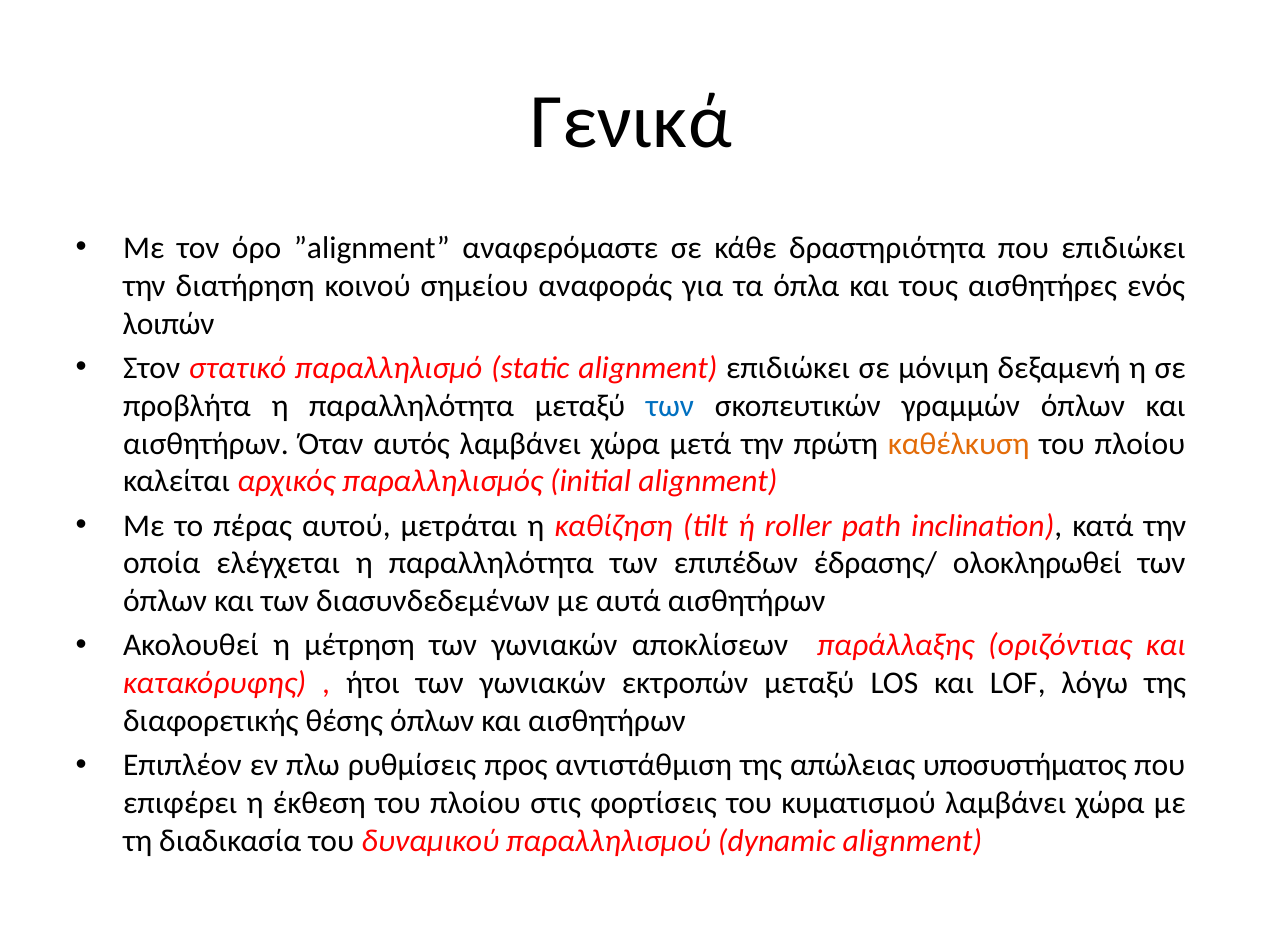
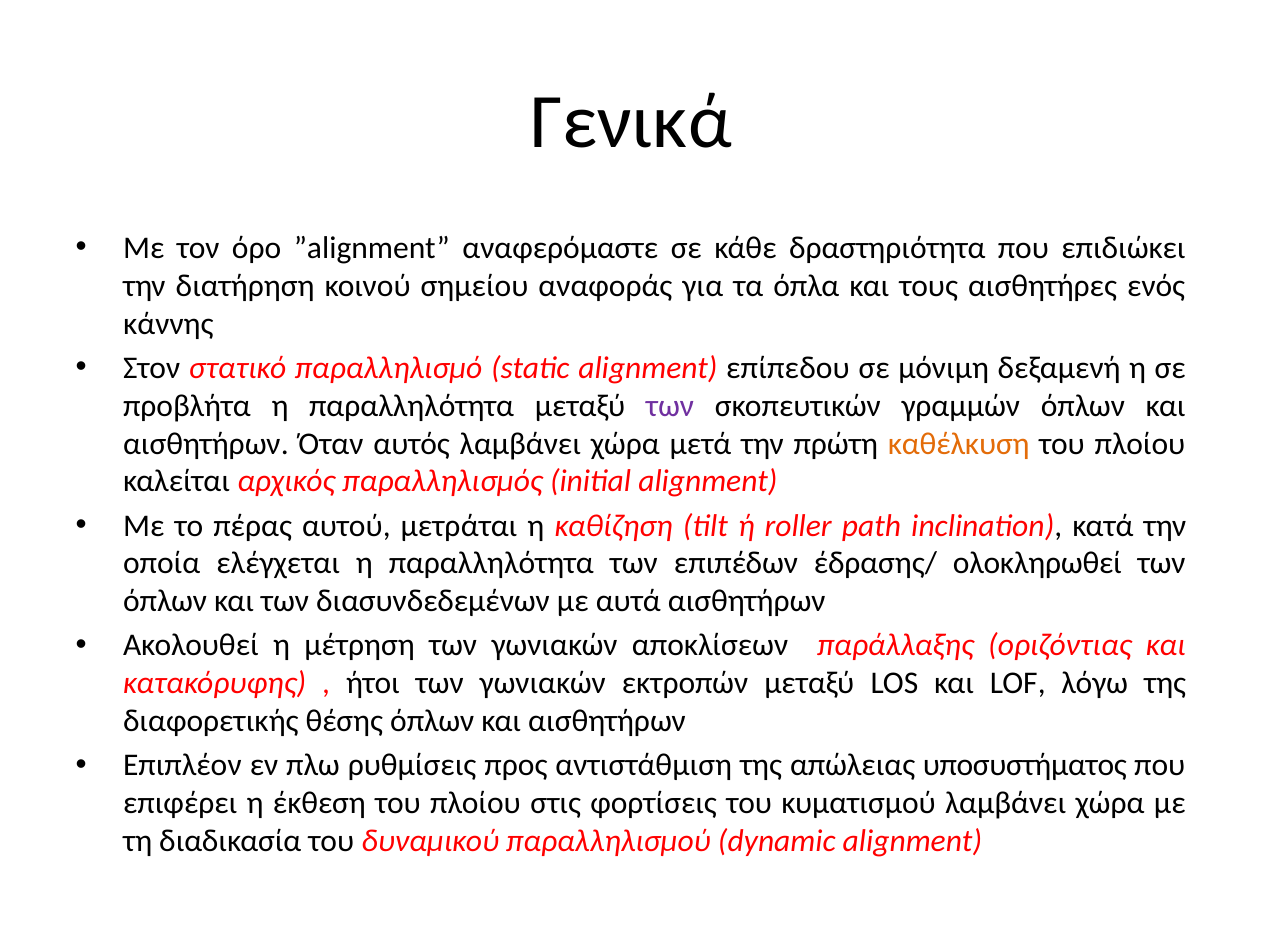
λοιπών: λοιπών -> κάννης
alignment επιδιώκει: επιδιώκει -> επίπεδου
των at (670, 406) colour: blue -> purple
